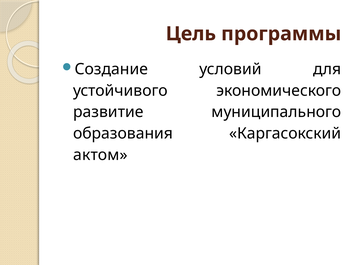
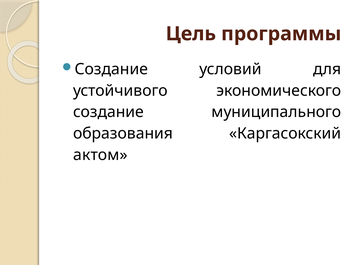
развитие at (108, 112): развитие -> создание
